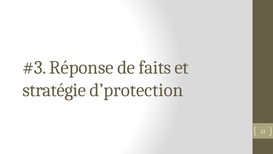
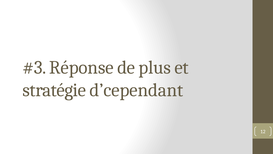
faits: faits -> plus
d’protection: d’protection -> d’cependant
